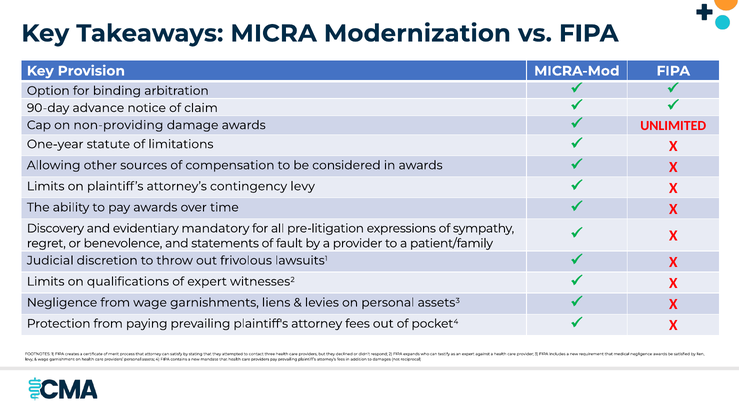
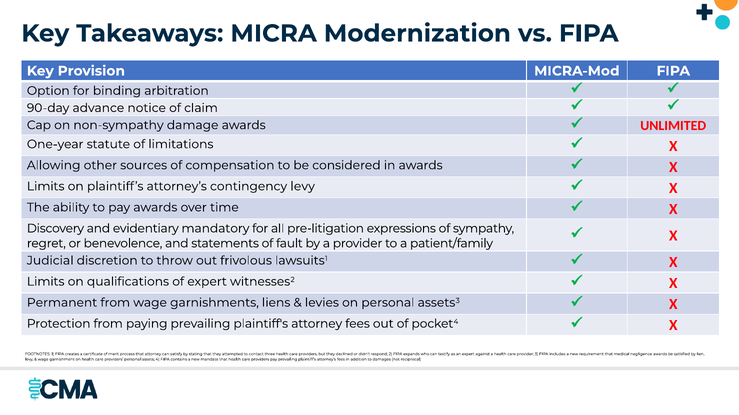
non-providing: non-providing -> non-sympathy
Negligence at (62, 303): Negligence -> Permanent
